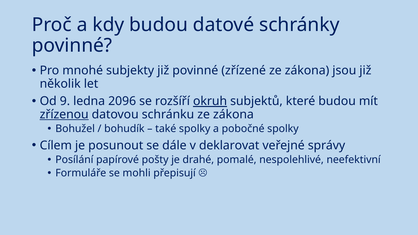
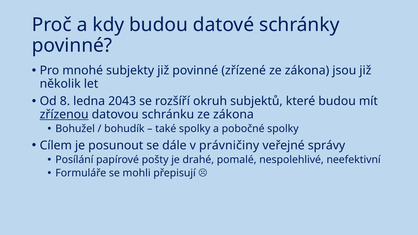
9: 9 -> 8
2096: 2096 -> 2043
okruh underline: present -> none
deklarovat: deklarovat -> právničiny
